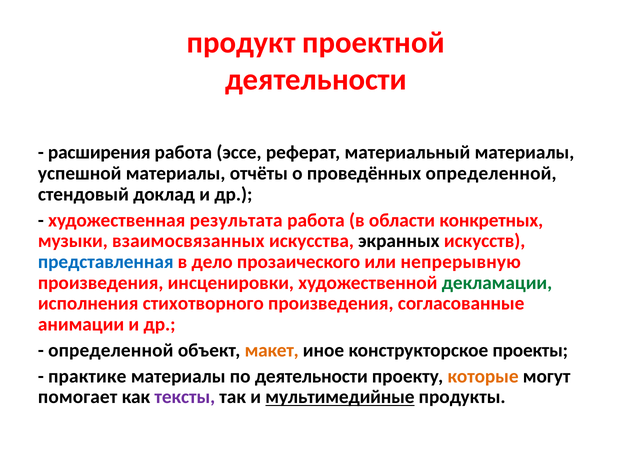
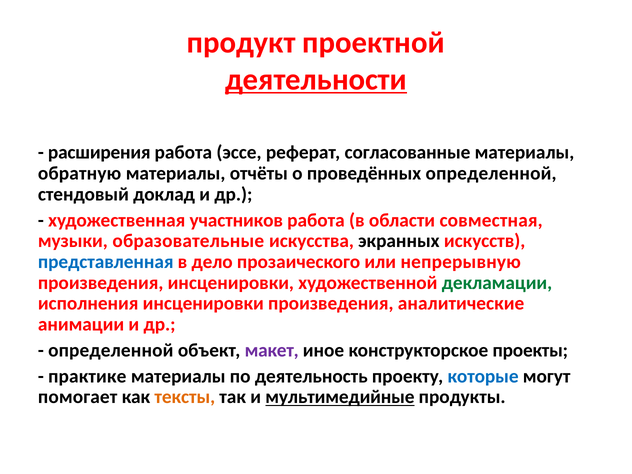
деятельности at (316, 80) underline: none -> present
материальный: материальный -> согласованные
успешной: успешной -> обратную
результата: результата -> участников
конкретных: конкретных -> совместная
взаимосвязанных: взаимосвязанных -> образовательные
исполнения стихотворного: стихотворного -> инсценировки
согласованные: согласованные -> аналитические
макет colour: orange -> purple
по деятельности: деятельности -> деятельность
которые colour: orange -> blue
тексты colour: purple -> orange
